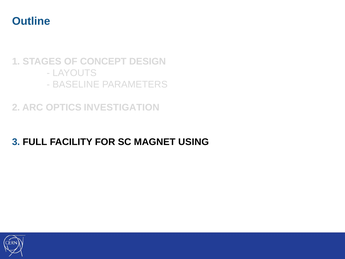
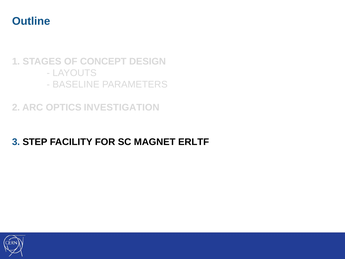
FULL: FULL -> STEP
USING: USING -> ERLTF
